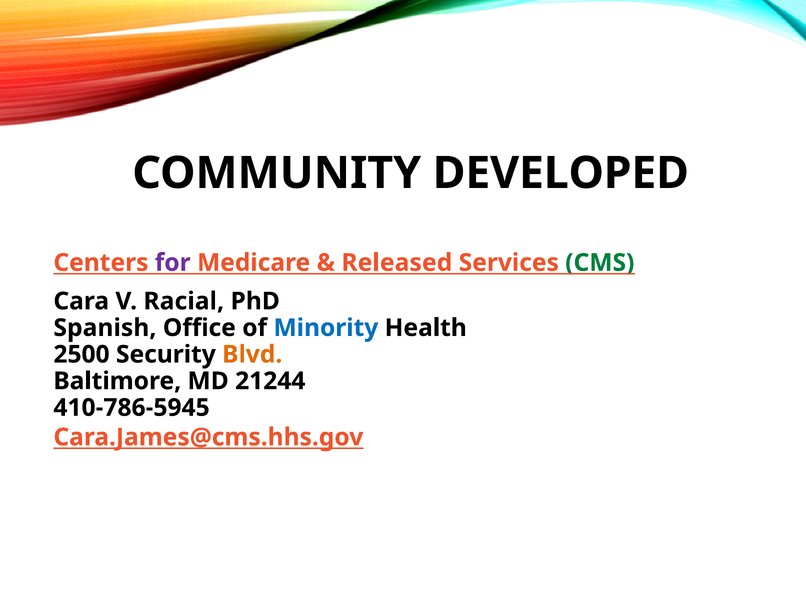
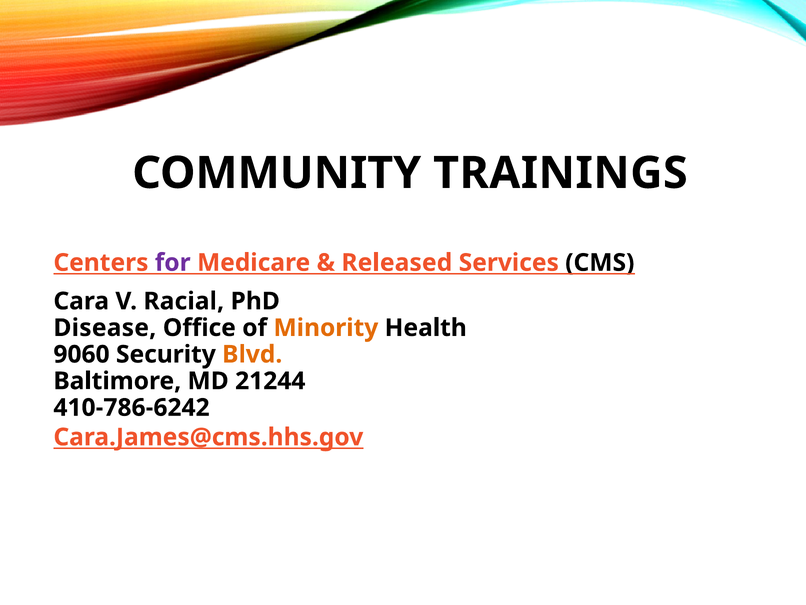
DEVELOPED: DEVELOPED -> TRAININGS
CMS colour: green -> black
Spanish: Spanish -> Disease
Minority colour: blue -> orange
2500: 2500 -> 9060
410-786-5945: 410-786-5945 -> 410-786-6242
